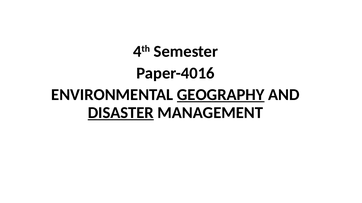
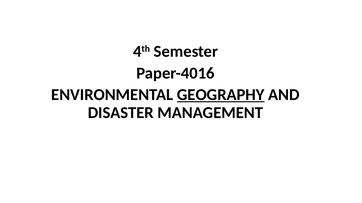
DISASTER underline: present -> none
